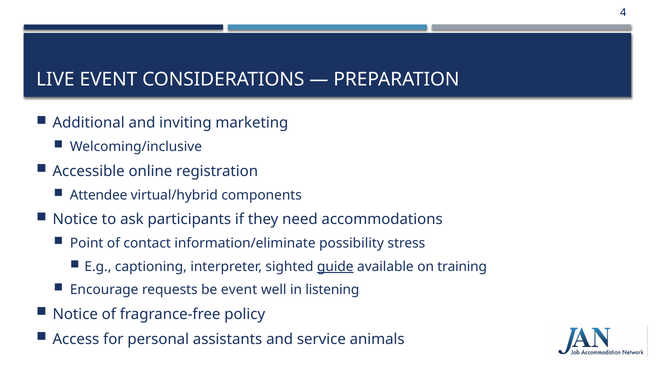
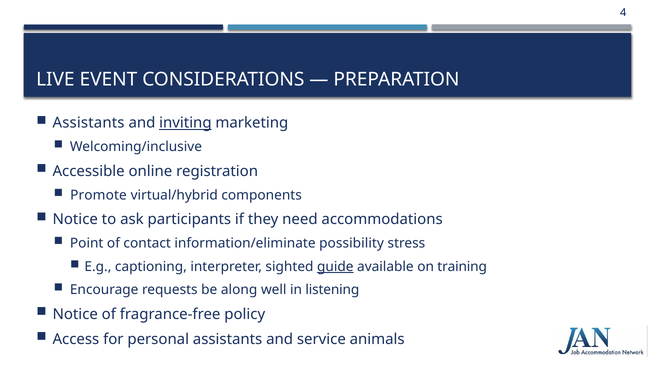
Additional at (89, 123): Additional -> Assistants
inviting underline: none -> present
Attendee: Attendee -> Promote
be event: event -> along
